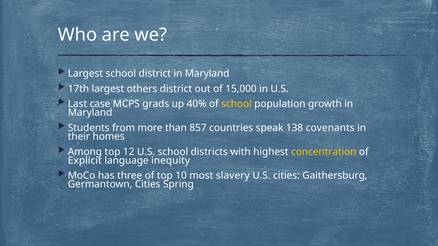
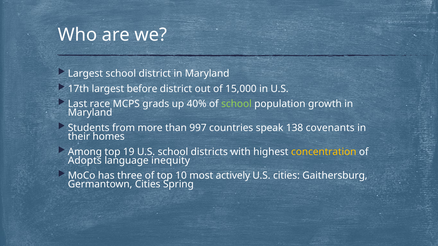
others: others -> before
case: case -> race
school at (236, 104) colour: yellow -> light green
857: 857 -> 997
12: 12 -> 19
Explicit: Explicit -> Adopts
slavery: slavery -> actively
